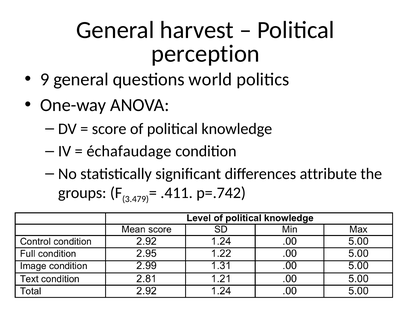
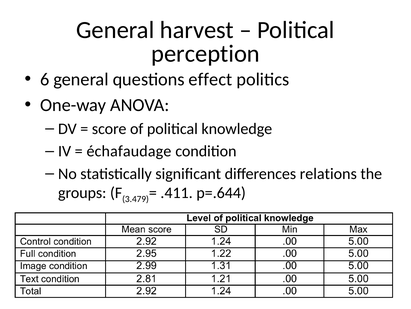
9: 9 -> 6
world: world -> effect
attribute: attribute -> relations
p=.742: p=.742 -> p=.644
